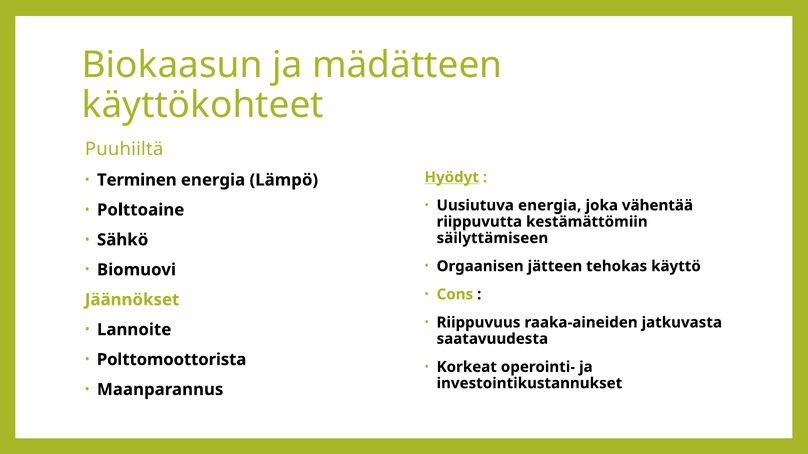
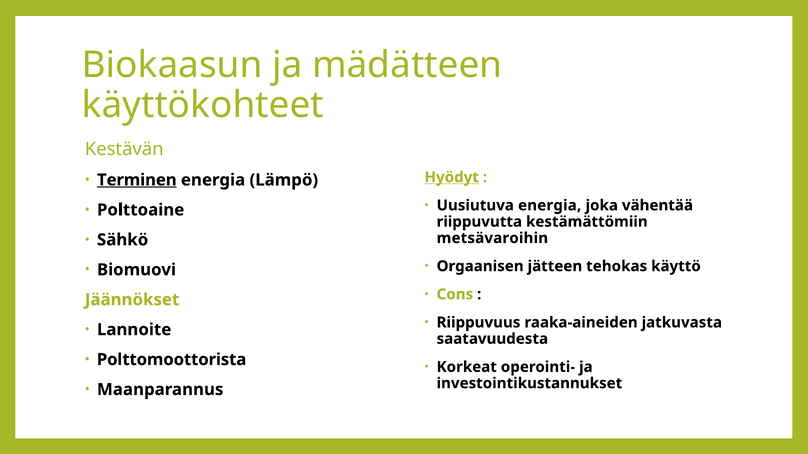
Puuhiiltä: Puuhiiltä -> Kestävän
Terminen underline: none -> present
säilyttämiseen: säilyttämiseen -> metsävaroihin
